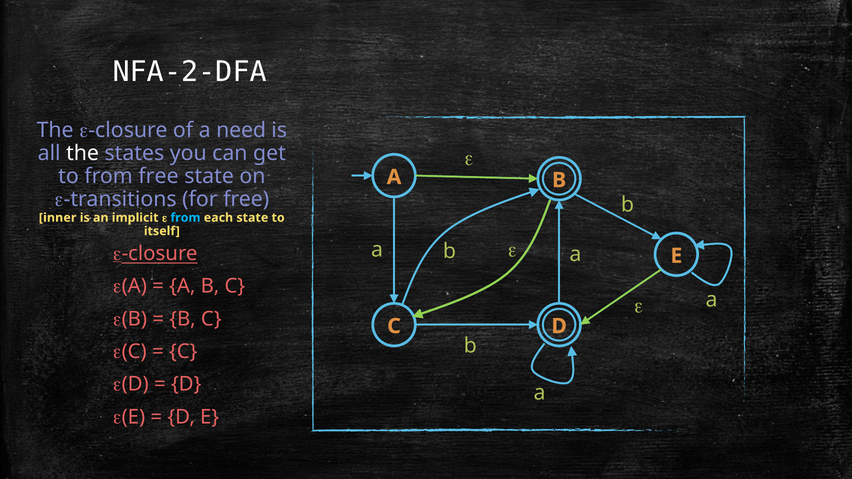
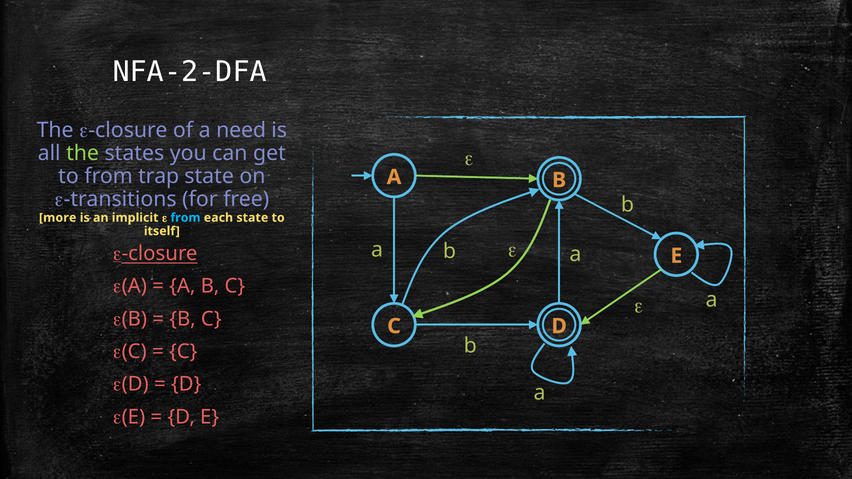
the at (83, 154) colour: white -> light green
from free: free -> trap
inner: inner -> more
